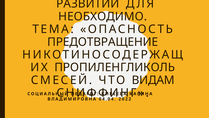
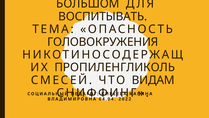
РАЗВИТИИ: РАЗВИТИИ -> БОЛЬШОМ
НЕОБХОДИМО: НЕОБХОДИМО -> ВОСПИТЫВАТЬ
ПРЕДОТВРАЩЕНИЕ: ПРЕДОТВРАЩЕНИЕ -> ГОЛОВОКРУЖЕНИЯ
